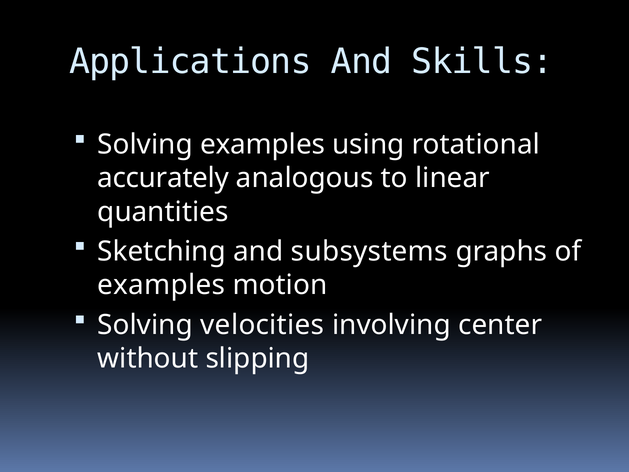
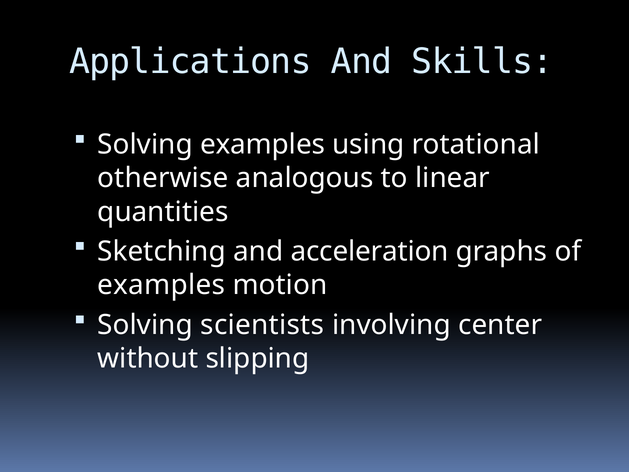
accurately: accurately -> otherwise
subsystems: subsystems -> acceleration
velocities: velocities -> scientists
